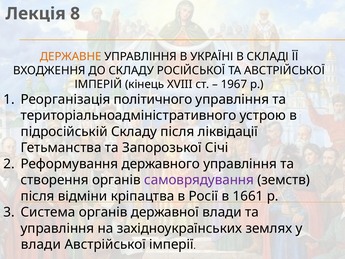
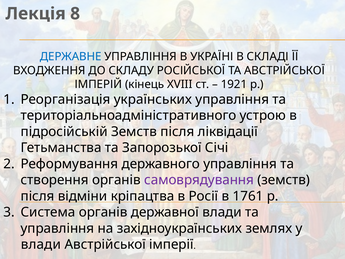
ДЕРЖАВНЕ colour: orange -> blue
1967: 1967 -> 1921
політичного: політичного -> українських
підросійській Складу: Складу -> Земств
1661: 1661 -> 1761
